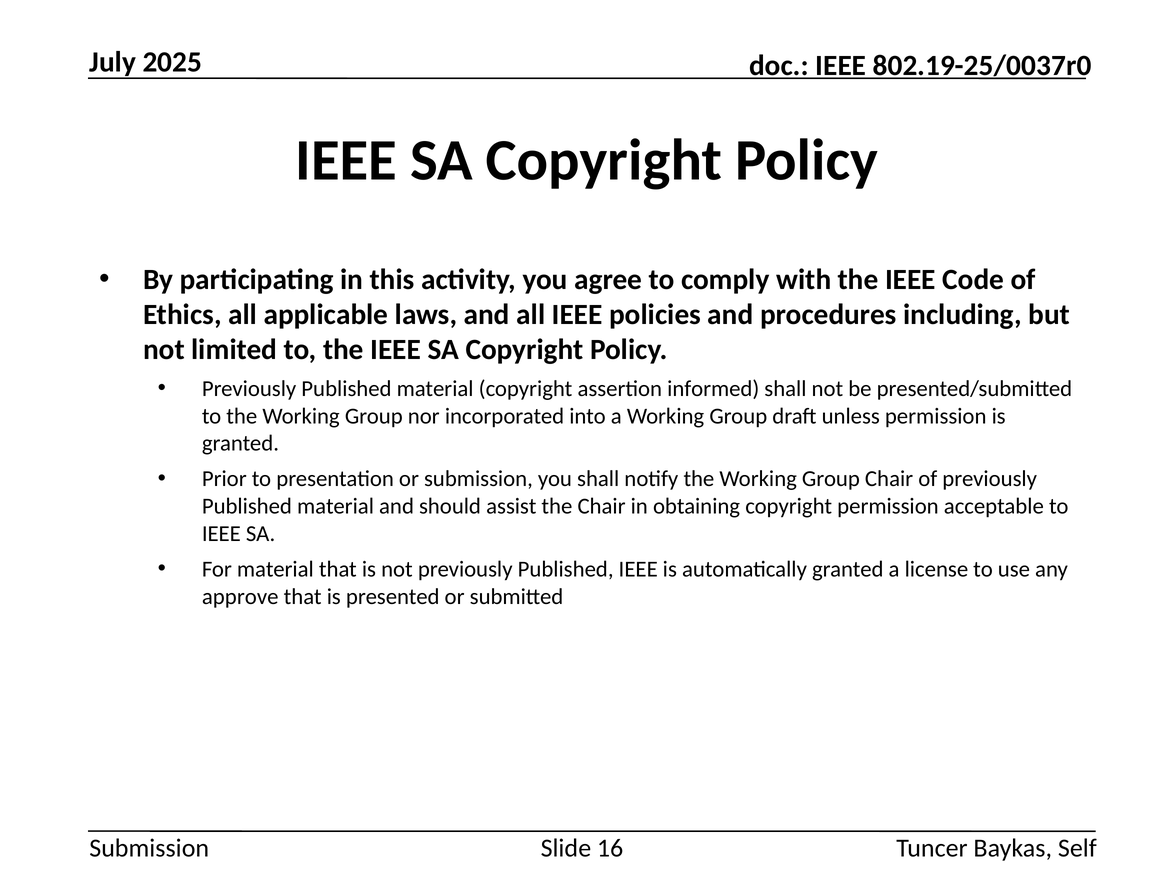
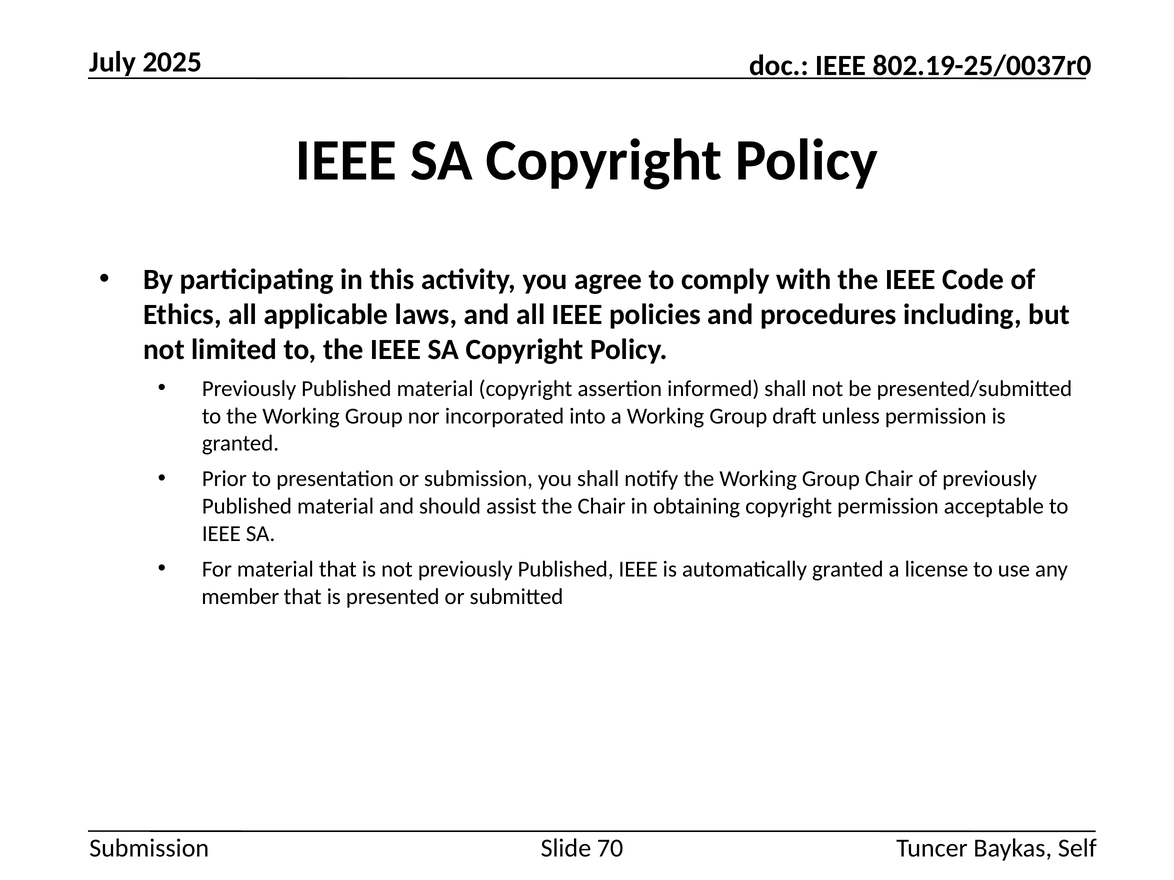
approve: approve -> member
16: 16 -> 70
